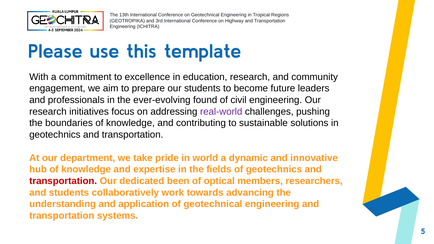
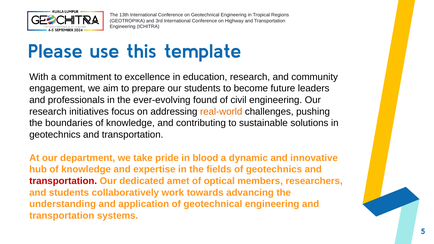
real-world colour: purple -> orange
world: world -> blood
been: been -> amet
